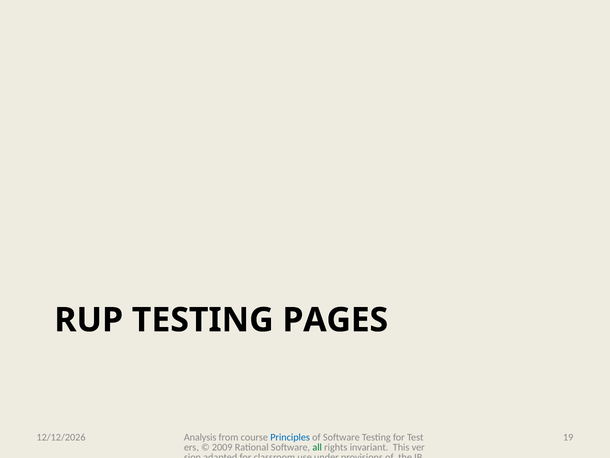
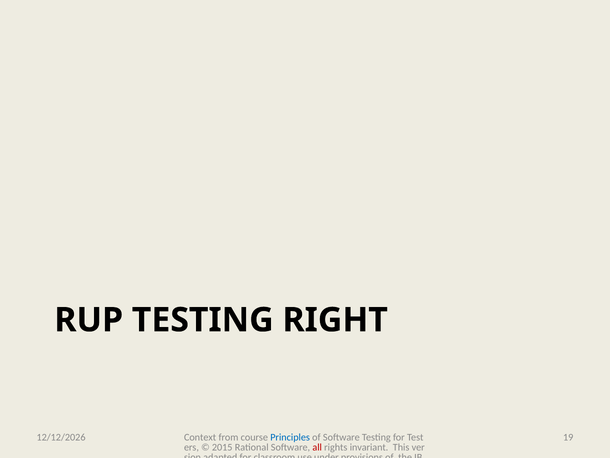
PAGES: PAGES -> RIGHT
Analysis: Analysis -> Context
2009: 2009 -> 2015
all colour: green -> red
